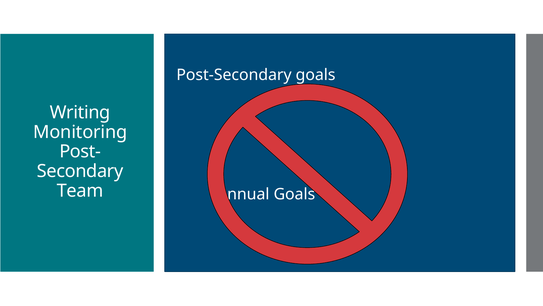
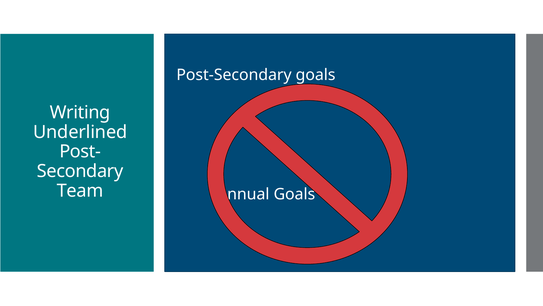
Monitoring: Monitoring -> Underlined
